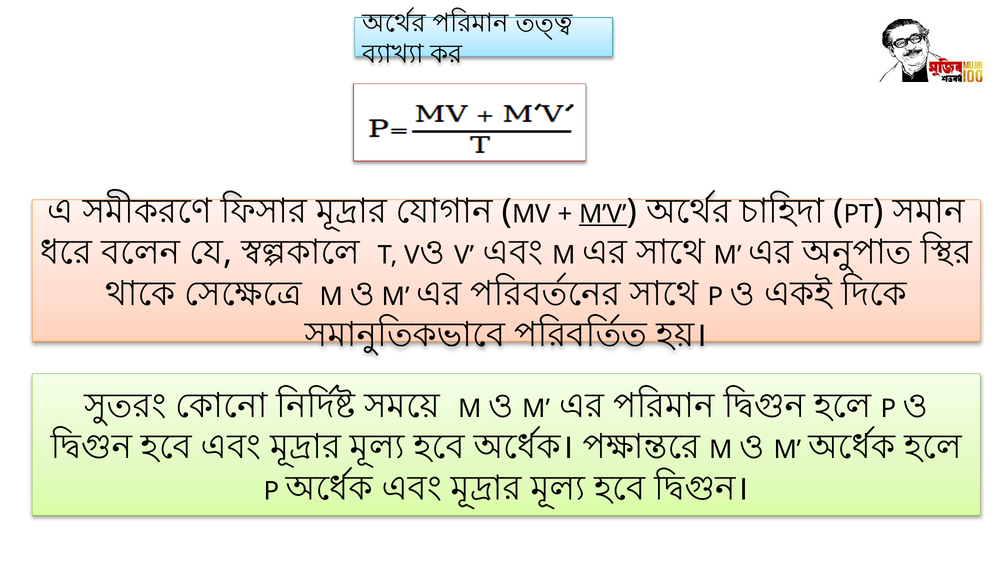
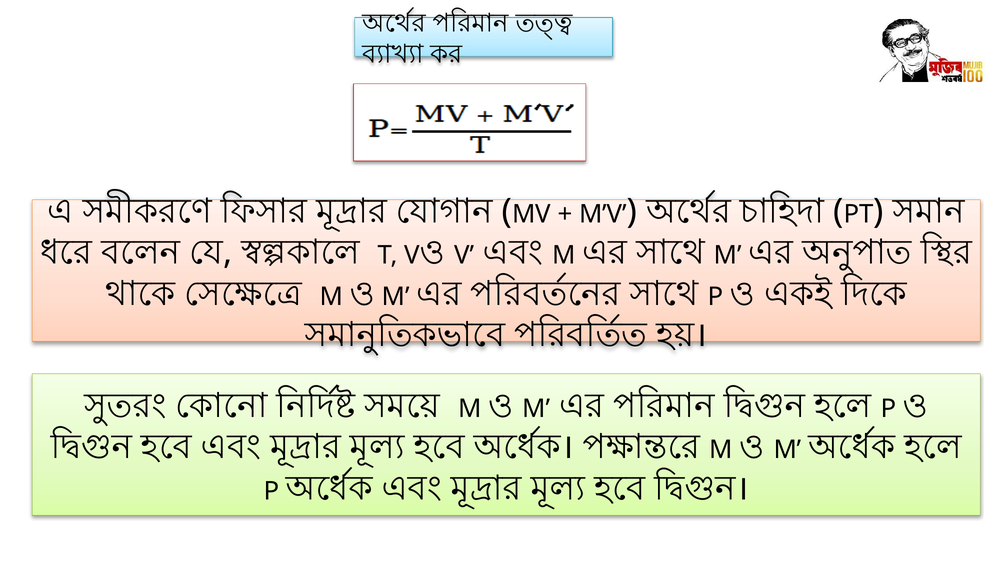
MʹVʹ underline: present -> none
